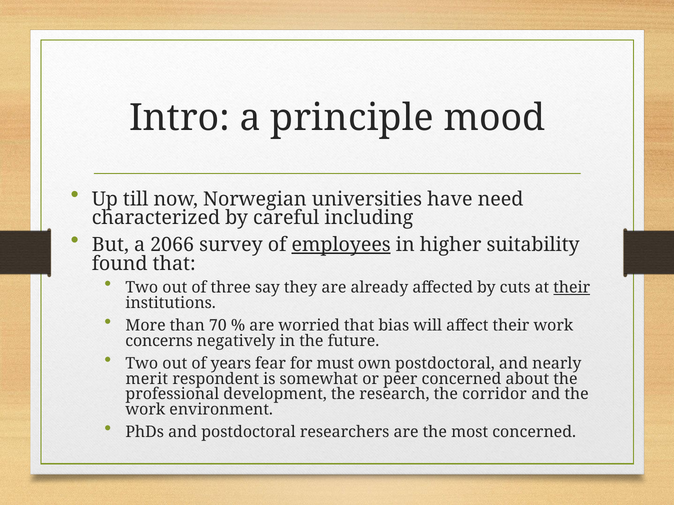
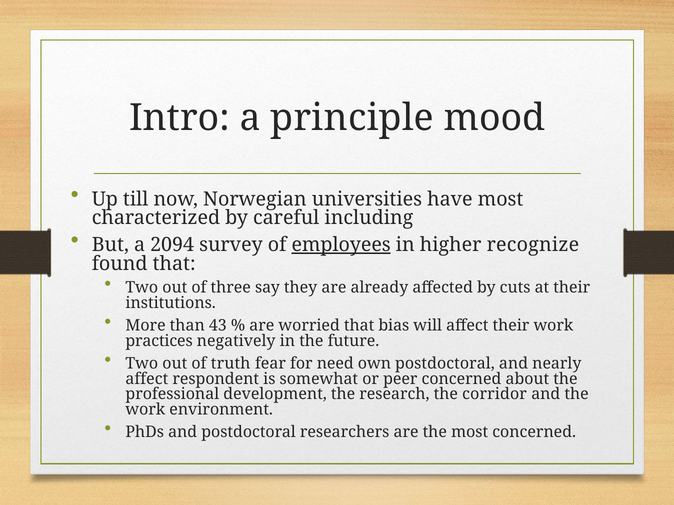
have need: need -> most
2066: 2066 -> 2094
suitability: suitability -> recognize
their at (572, 288) underline: present -> none
70: 70 -> 43
concerns: concerns -> practices
years: years -> truth
must: must -> need
merit at (147, 379): merit -> affect
